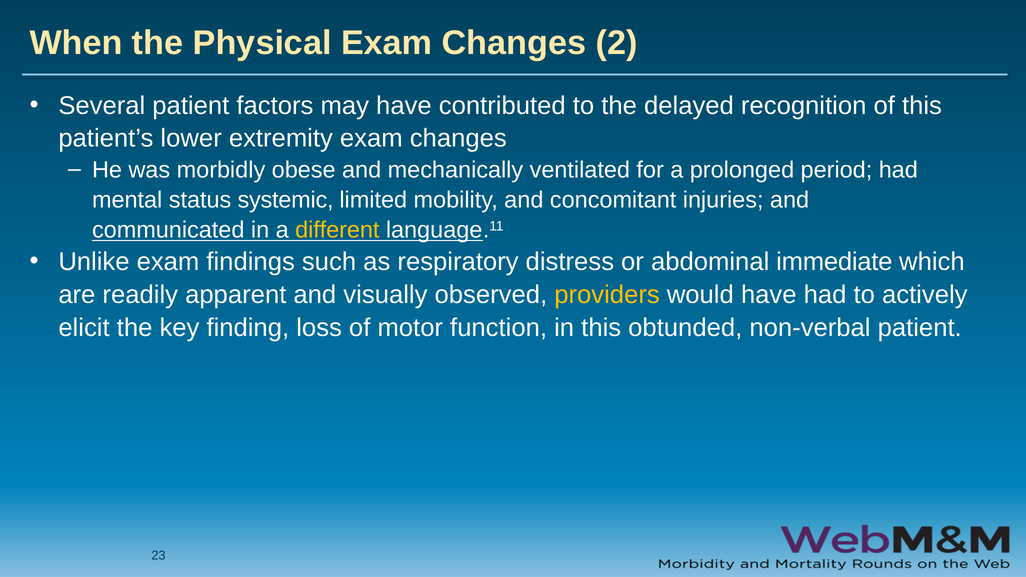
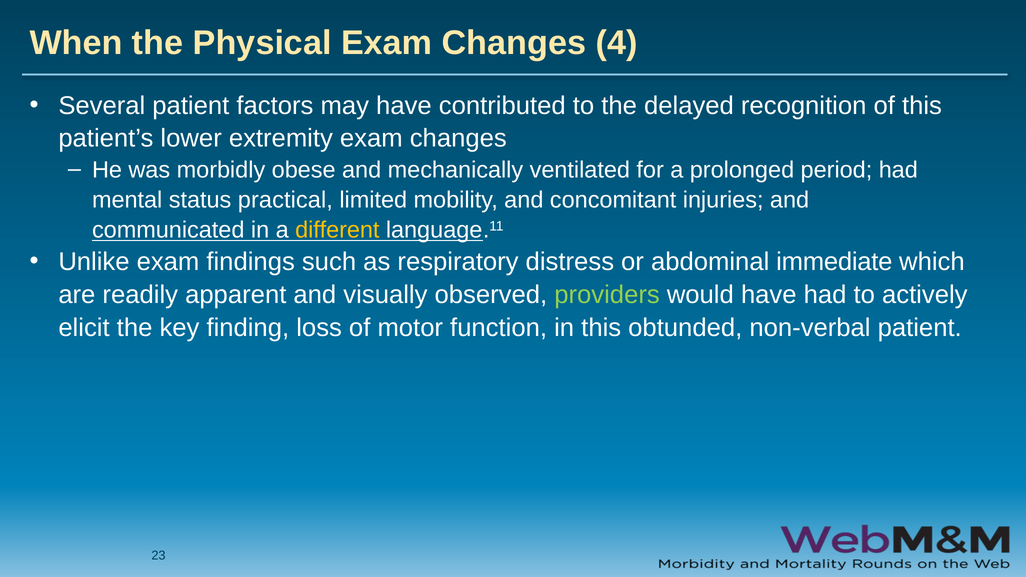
2: 2 -> 4
systemic: systemic -> practical
providers colour: yellow -> light green
